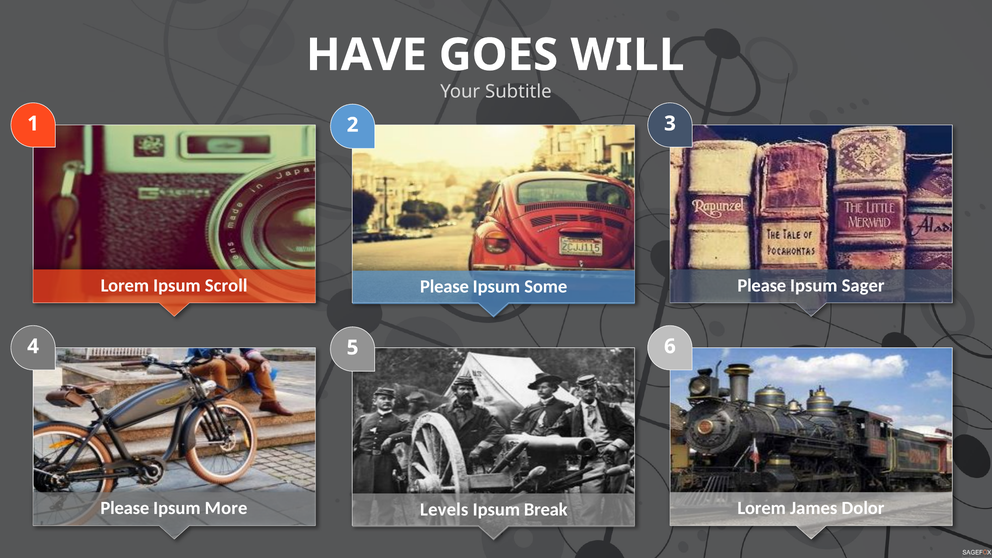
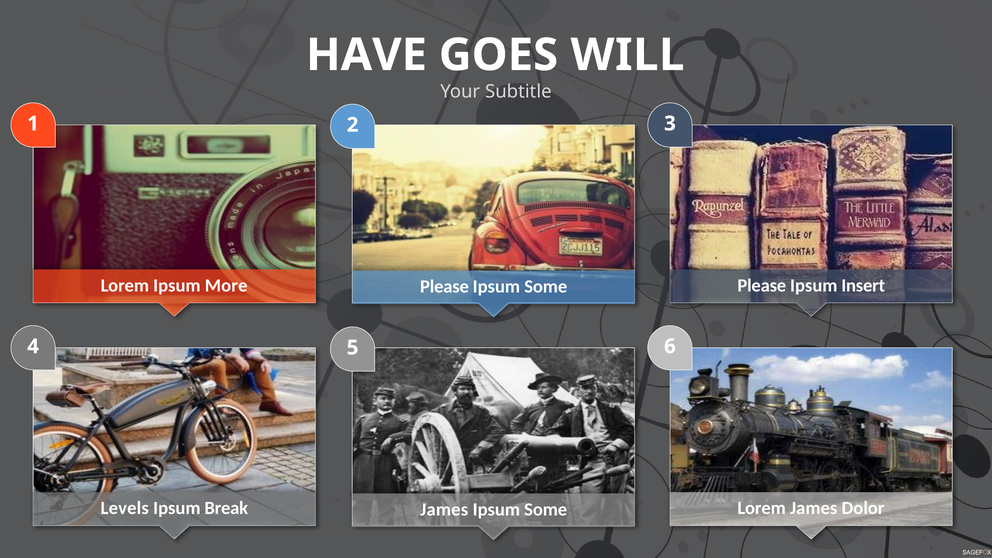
Scroll: Scroll -> More
Sager: Sager -> Insert
Please at (125, 508): Please -> Levels
More: More -> Break
Levels at (444, 510): Levels -> James
Break at (546, 510): Break -> Some
